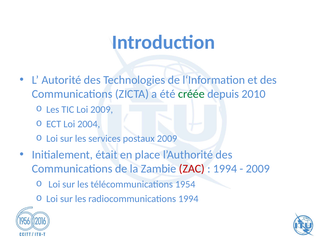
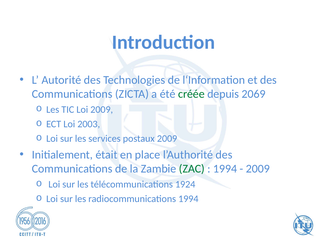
2010: 2010 -> 2069
2004: 2004 -> 2003
ZAC colour: red -> green
1954: 1954 -> 1924
